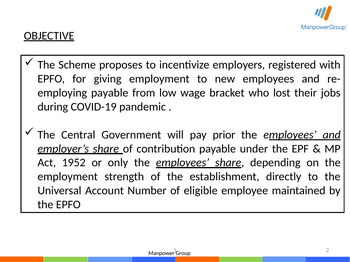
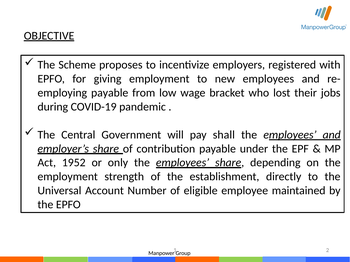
prior: prior -> shall
